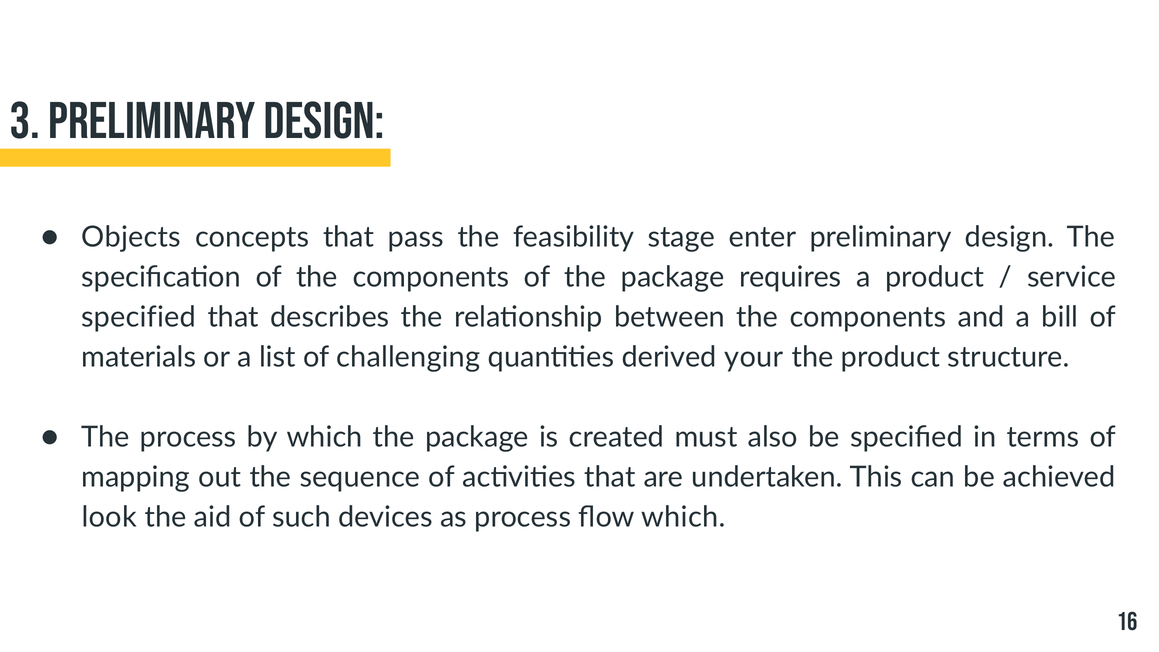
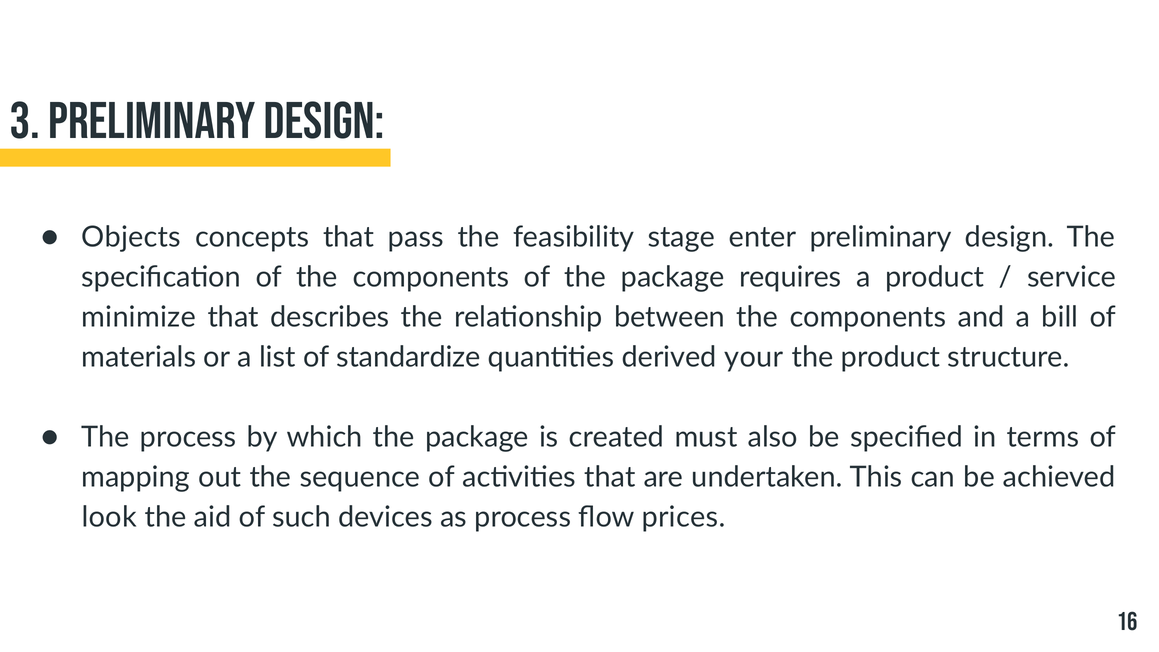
specified at (139, 317): specified -> minimize
challenging: challenging -> standardize
flow which: which -> prices
